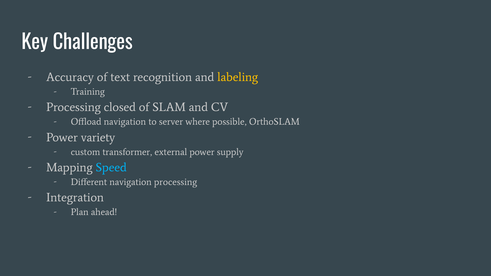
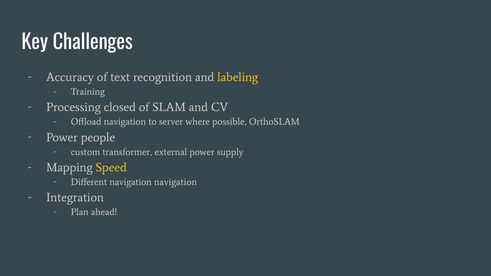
variety: variety -> people
Speed colour: light blue -> yellow
navigation processing: processing -> navigation
